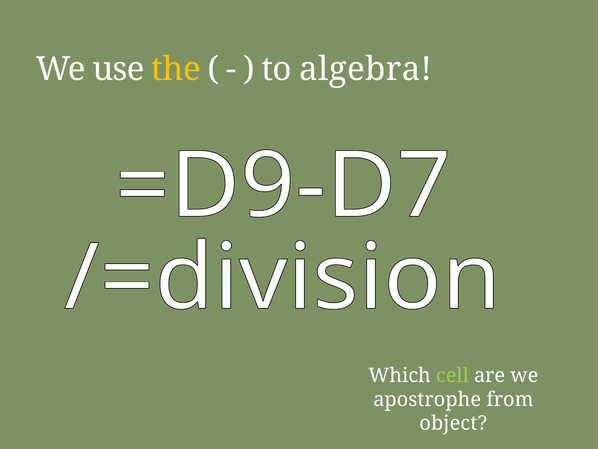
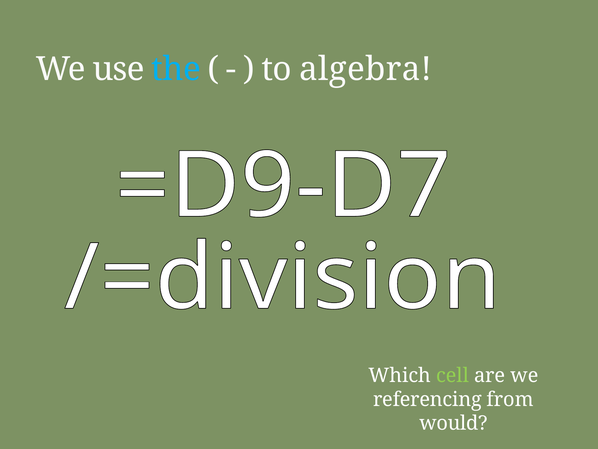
the colour: yellow -> light blue
apostrophe: apostrophe -> referencing
object: object -> would
